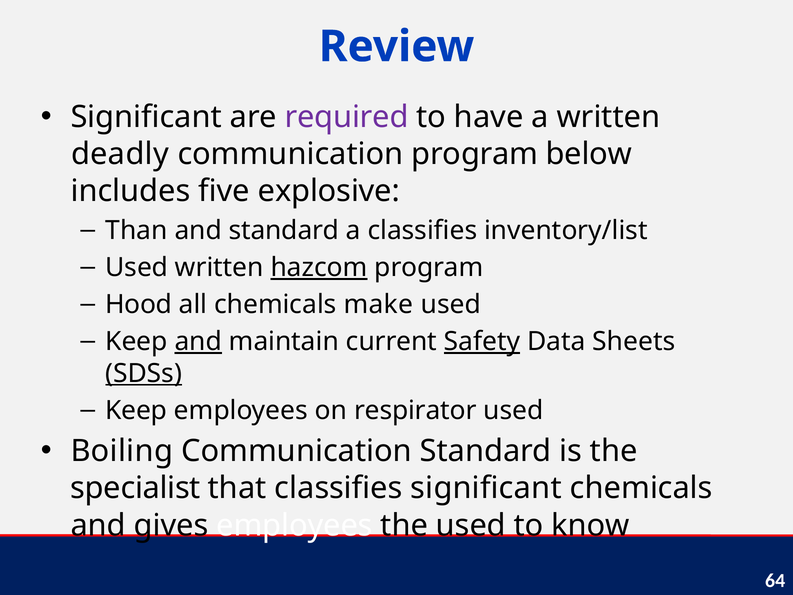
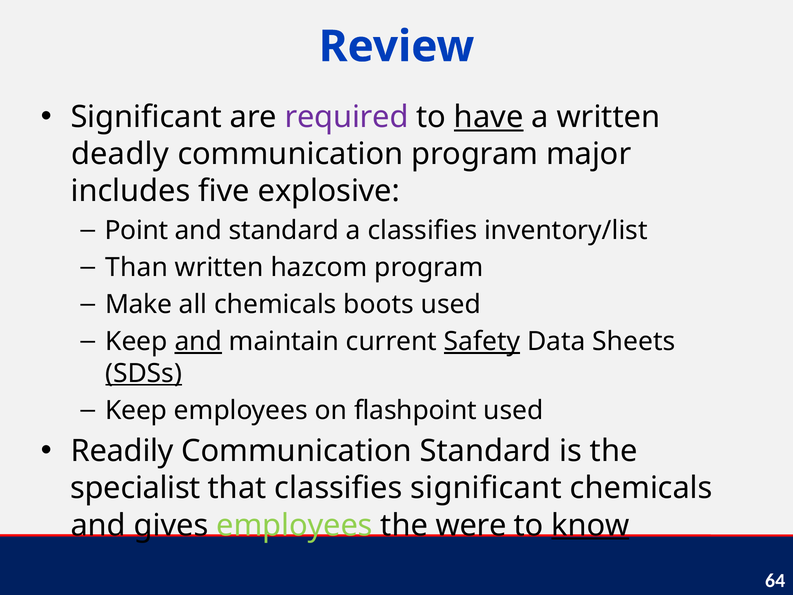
have underline: none -> present
below: below -> major
Than: Than -> Point
Used at (137, 267): Used -> Than
hazcom underline: present -> none
Hood: Hood -> Make
make: make -> boots
respirator: respirator -> flashpoint
Boiling: Boiling -> Readily
employees at (294, 525) colour: white -> light green
the used: used -> were
know underline: none -> present
